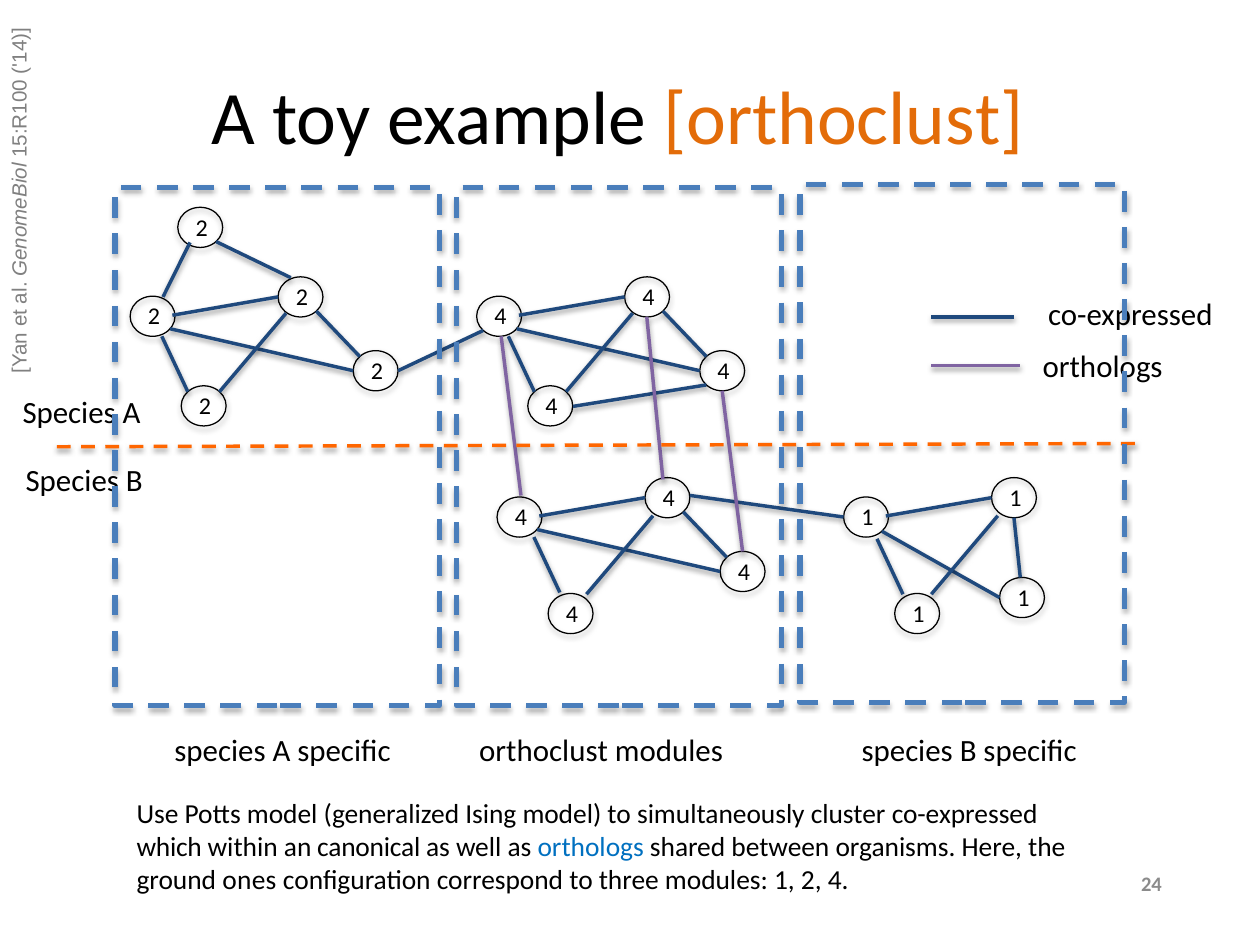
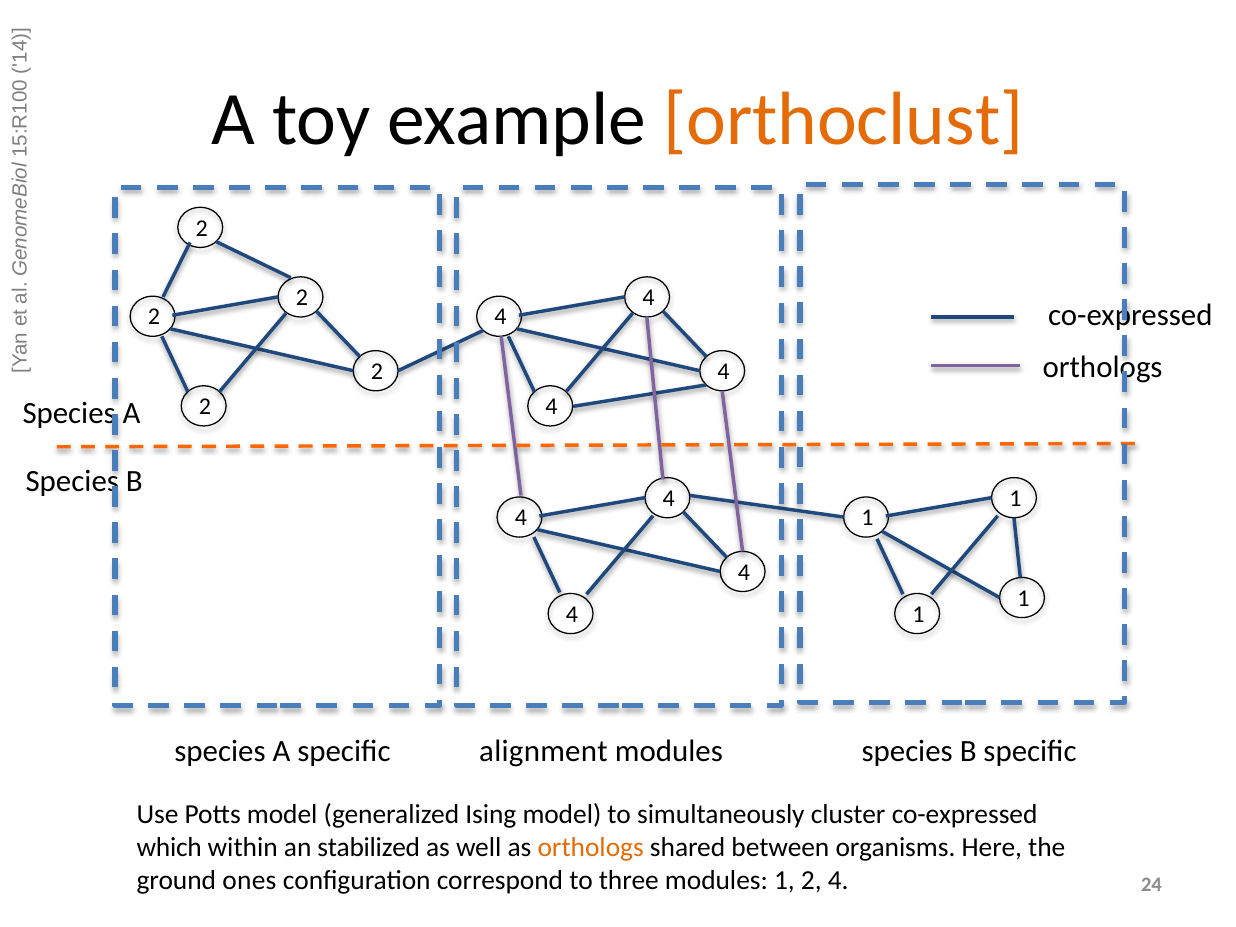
specific orthoclust: orthoclust -> alignment
canonical: canonical -> stabilized
orthologs at (591, 847) colour: blue -> orange
